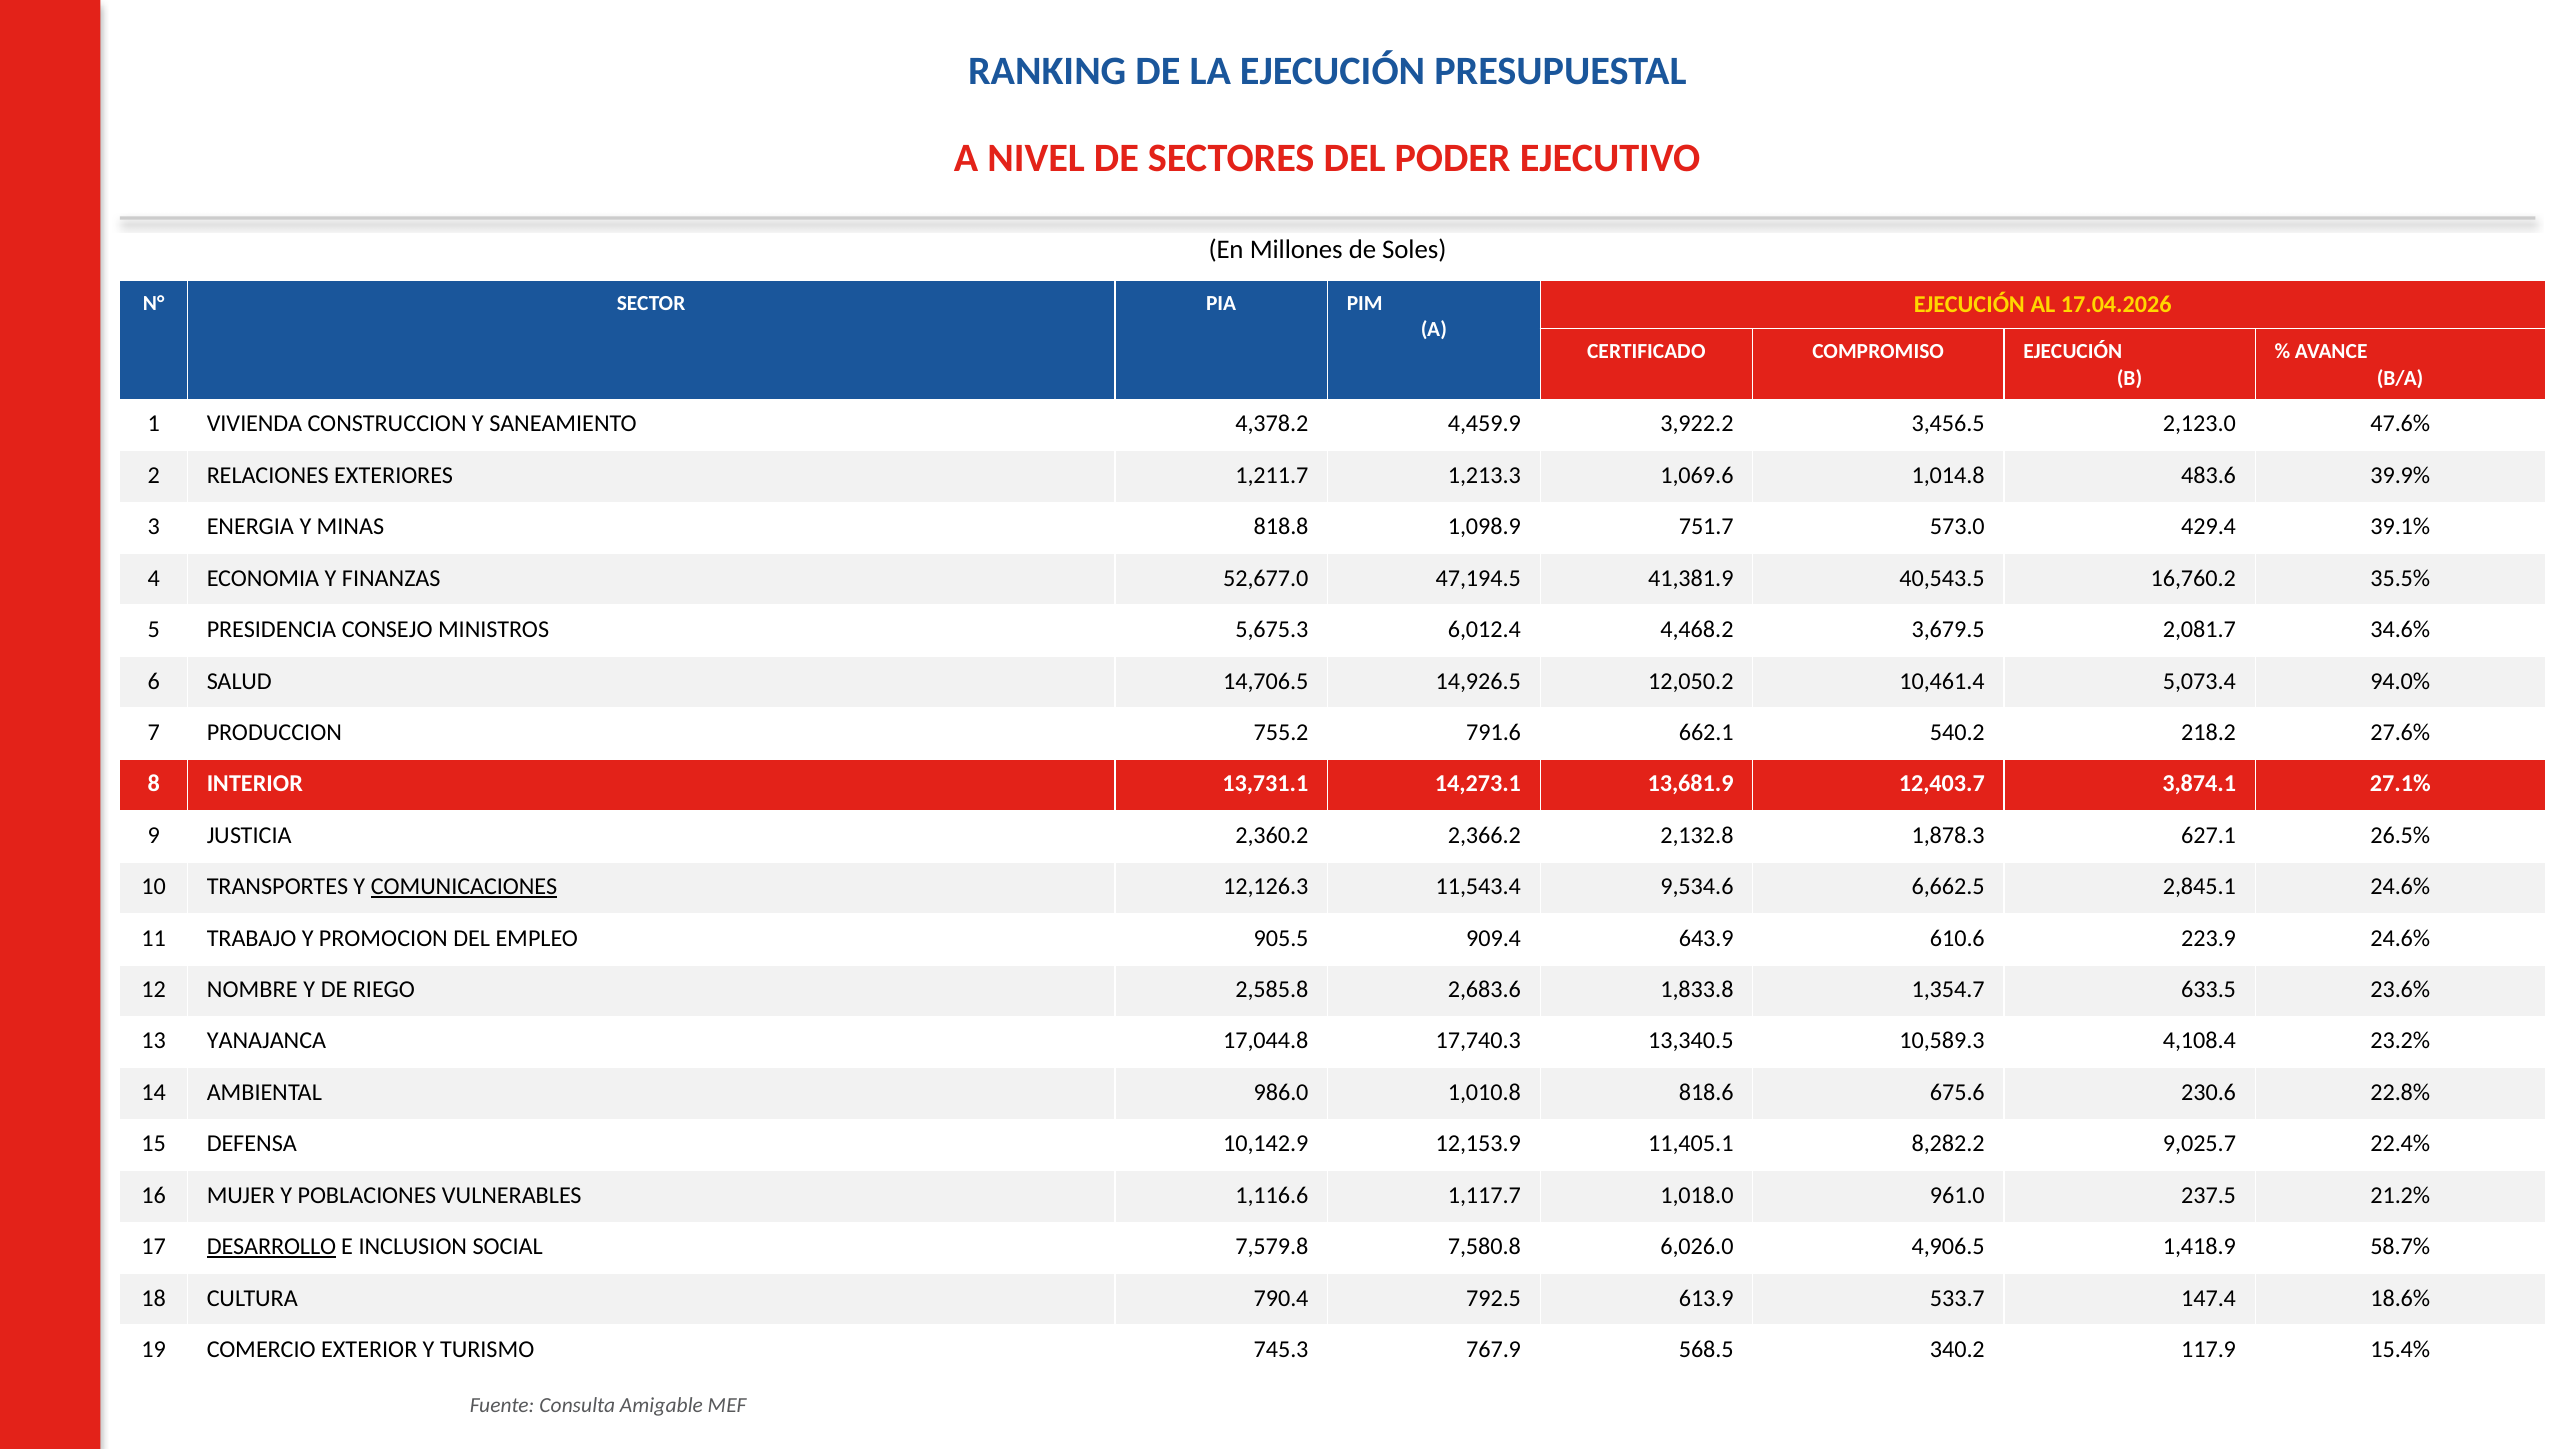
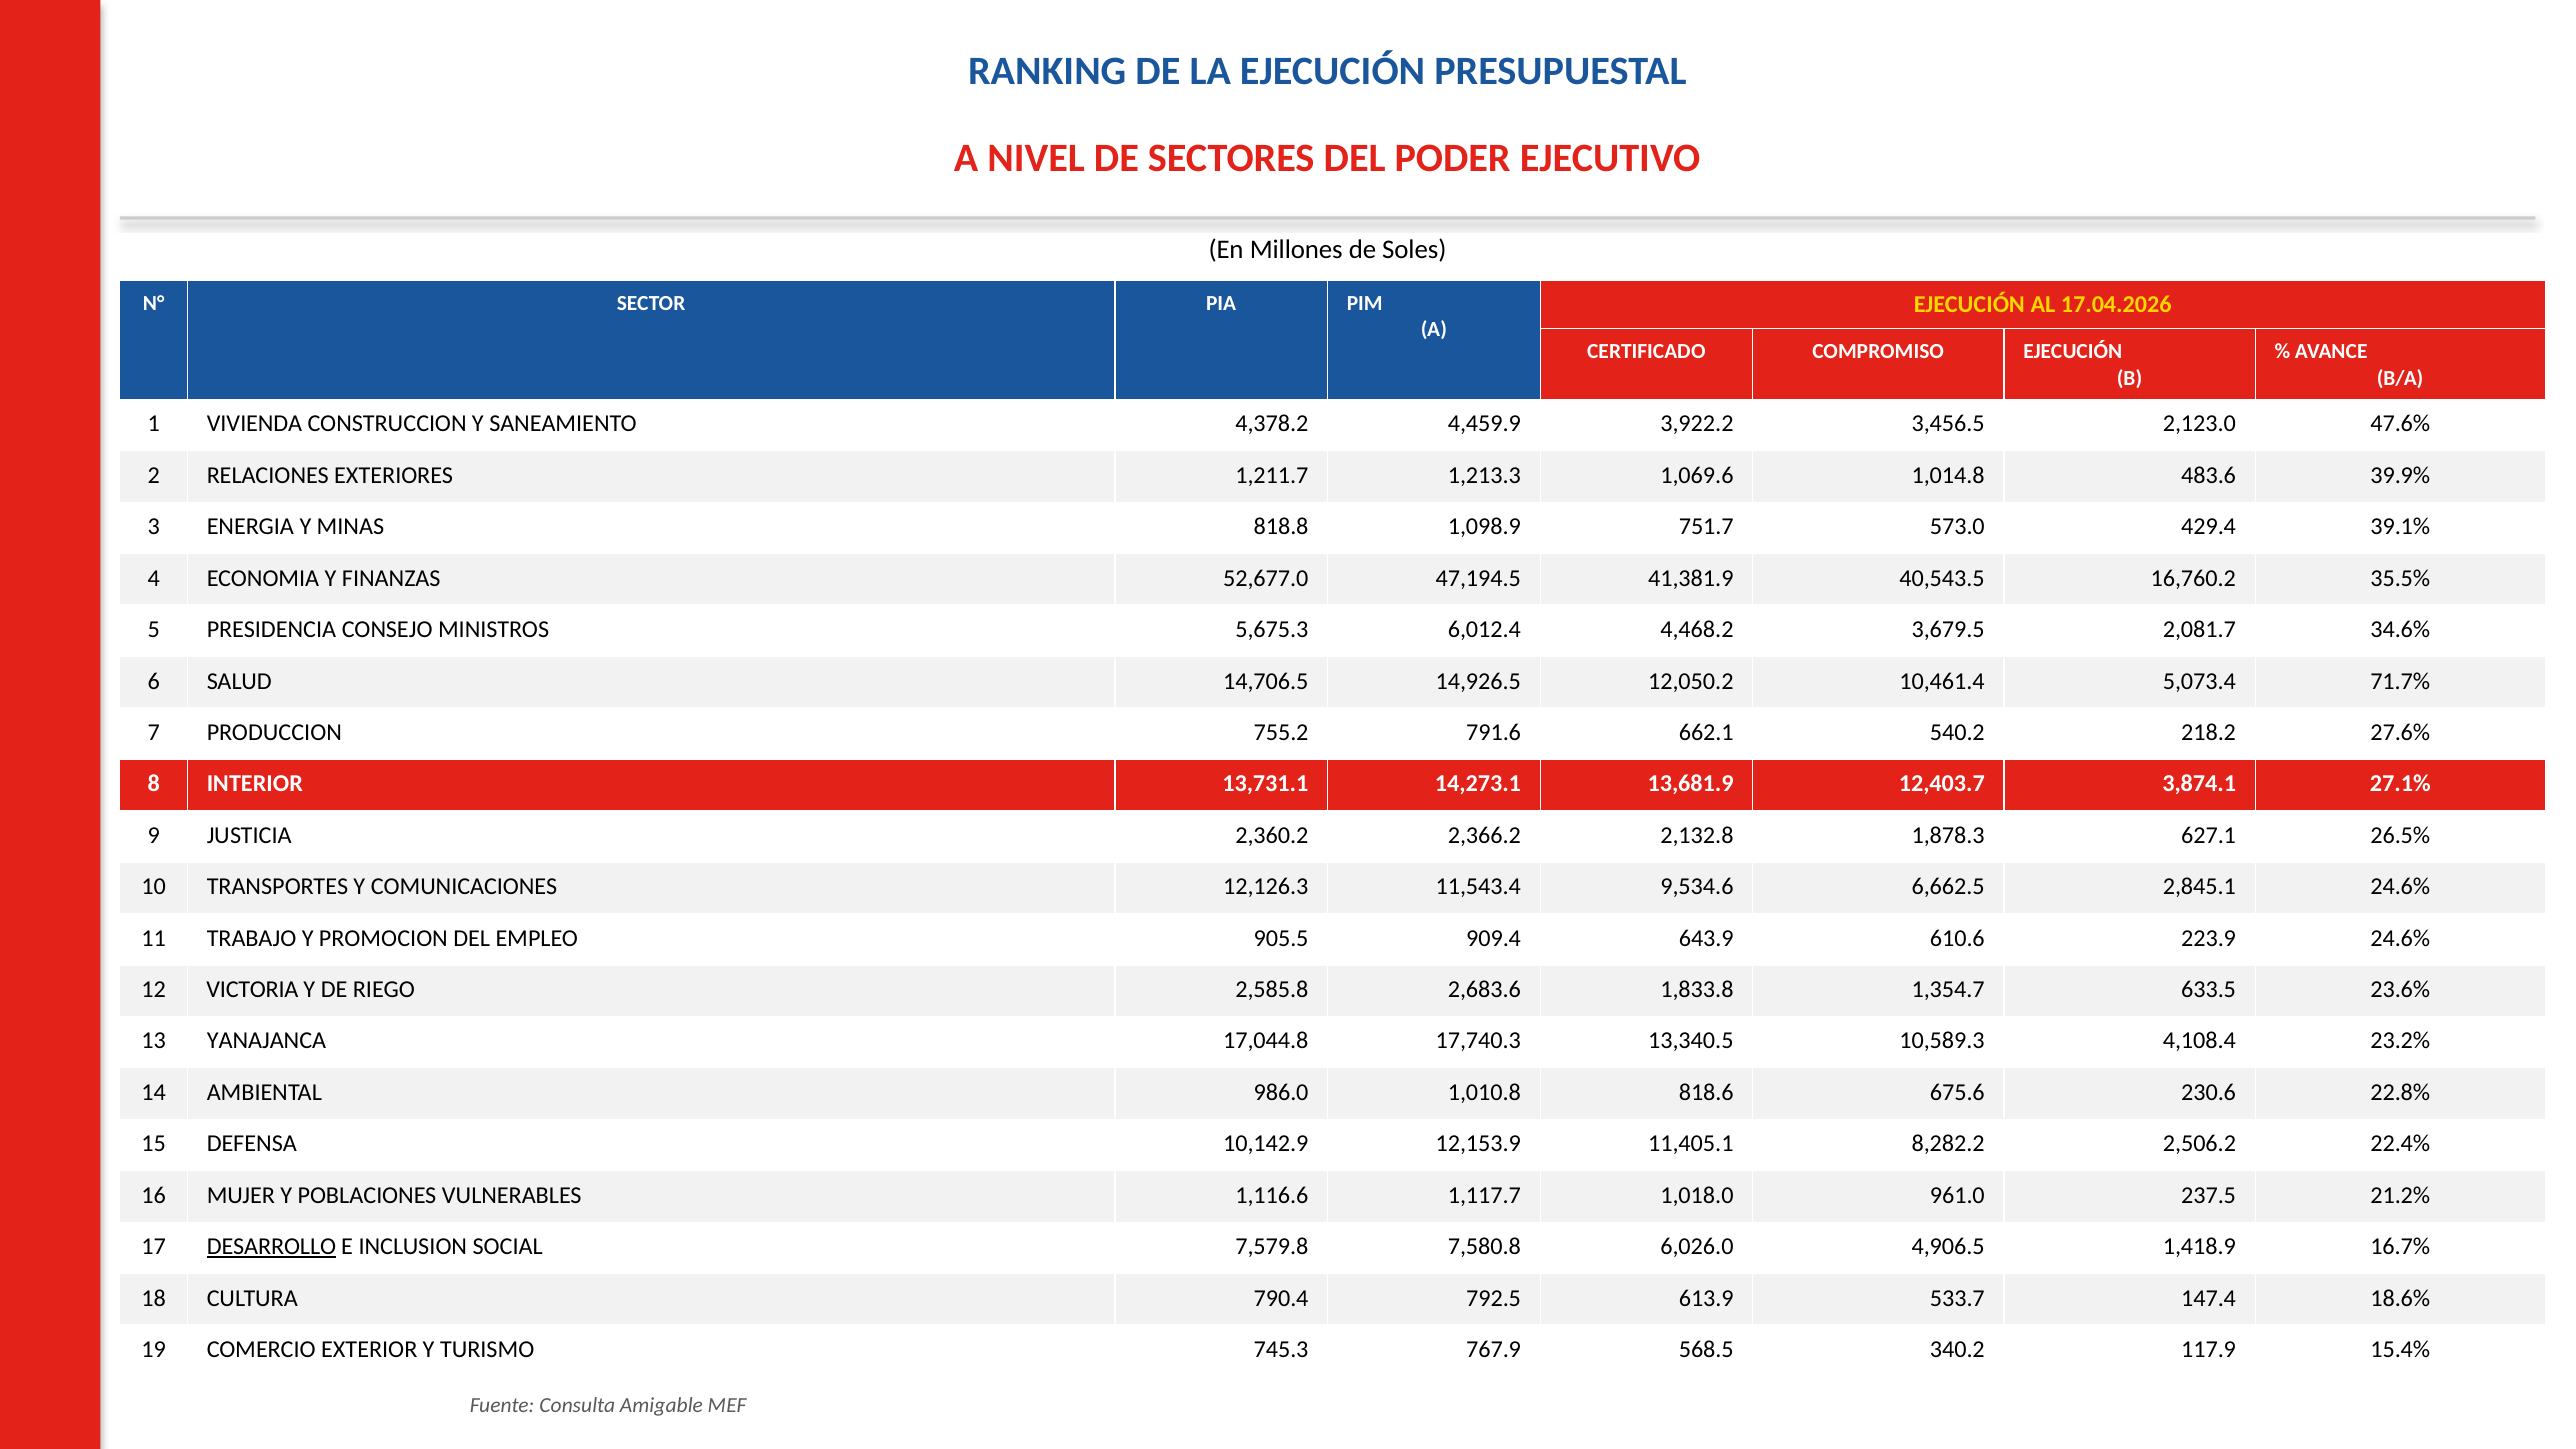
94.0%: 94.0% -> 71.7%
COMUNICACIONES underline: present -> none
NOMBRE: NOMBRE -> VICTORIA
9,025.7: 9,025.7 -> 2,506.2
58.7%: 58.7% -> 16.7%
